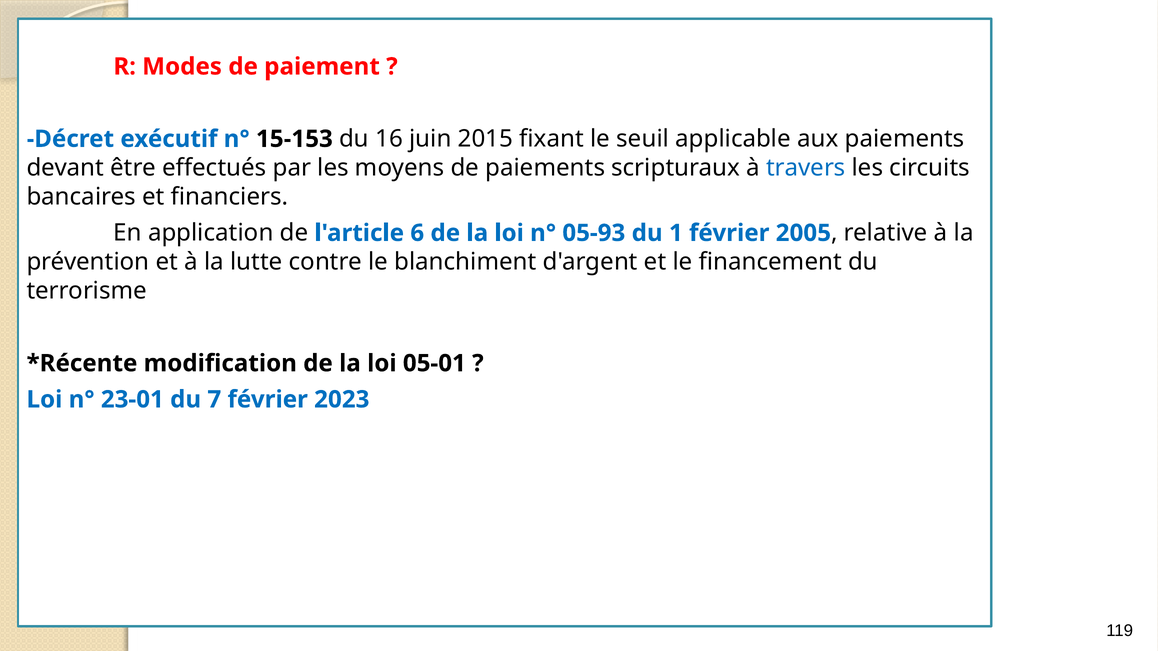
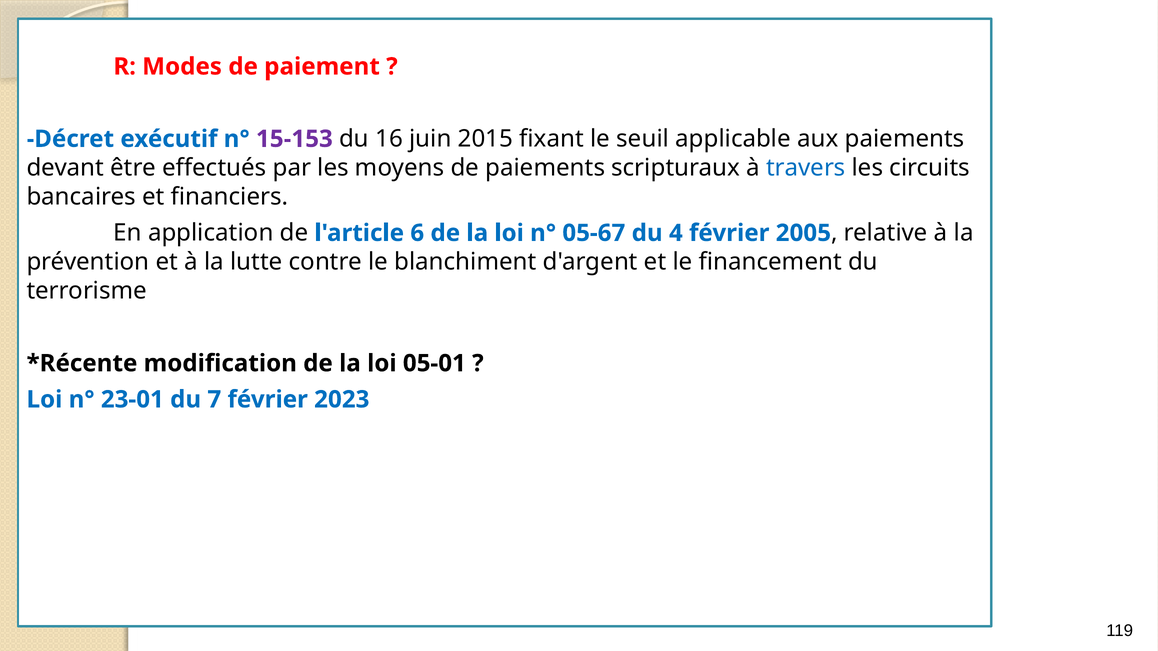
15-153 colour: black -> purple
05-93: 05-93 -> 05-67
1: 1 -> 4
